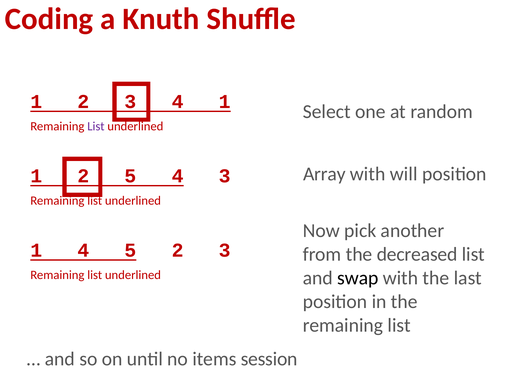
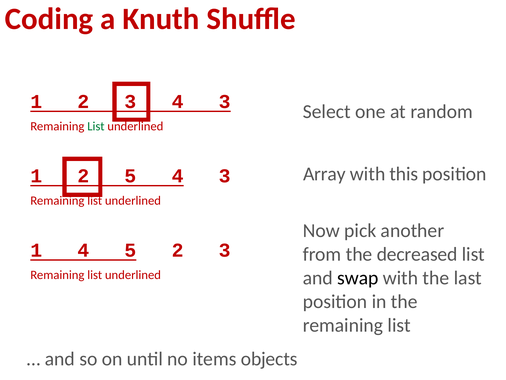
3 4 1: 1 -> 3
List at (96, 126) colour: purple -> green
will: will -> this
session: session -> objects
